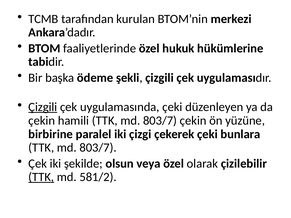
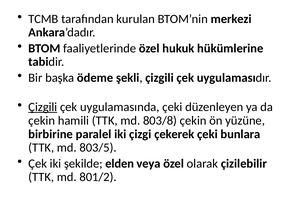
hamili TTK md 803/7: 803/7 -> 803/8
803/7 at (98, 148): 803/7 -> 803/5
olsun: olsun -> elden
TTK at (41, 177) underline: present -> none
581/2: 581/2 -> 801/2
